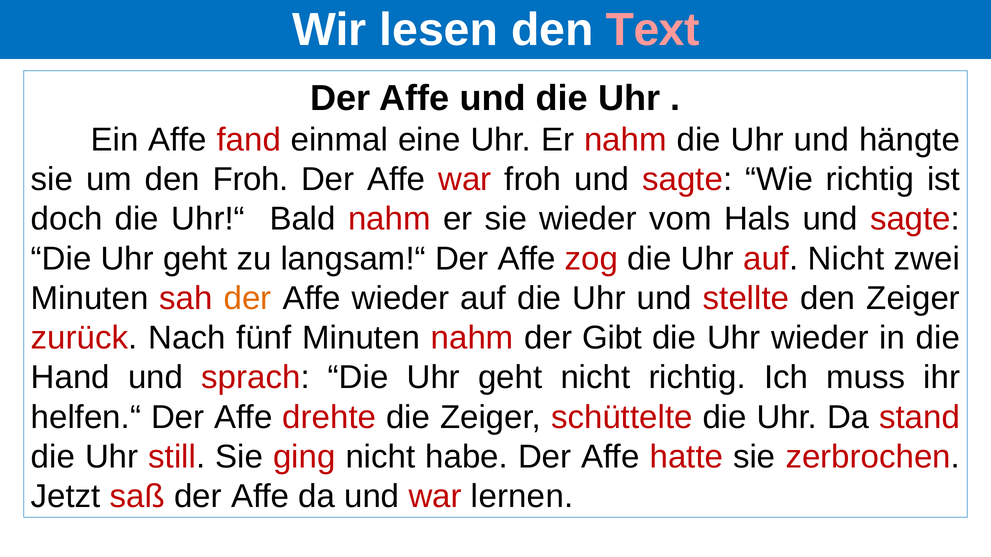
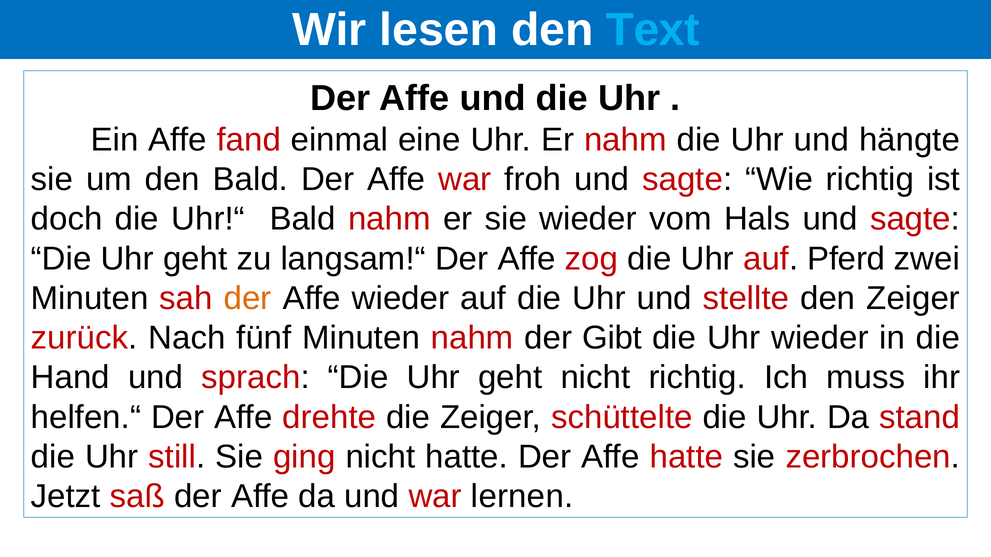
Text colour: pink -> light blue
den Froh: Froh -> Bald
auf Nicht: Nicht -> Pferd
nicht habe: habe -> hatte
